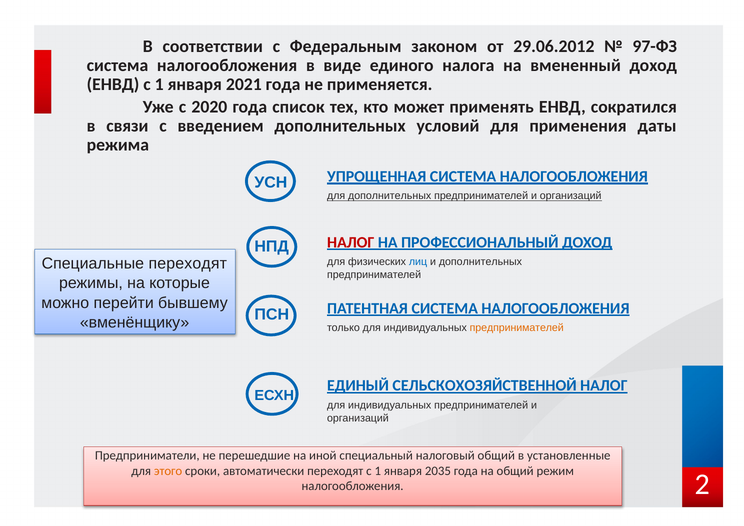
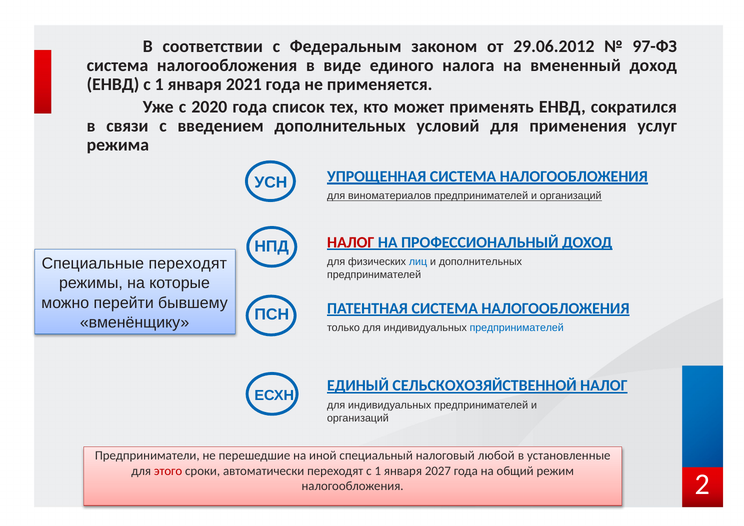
даты: даты -> услуг
для дополнительных: дополнительных -> виноматериалов
предпринимателей at (517, 328) colour: orange -> blue
налоговый общий: общий -> любой
этого colour: orange -> red
2035: 2035 -> 2027
